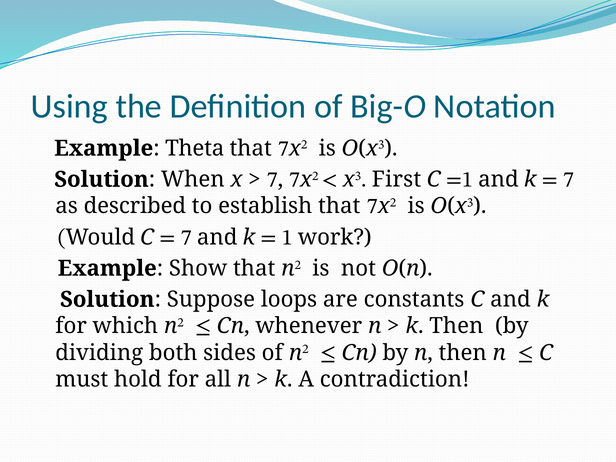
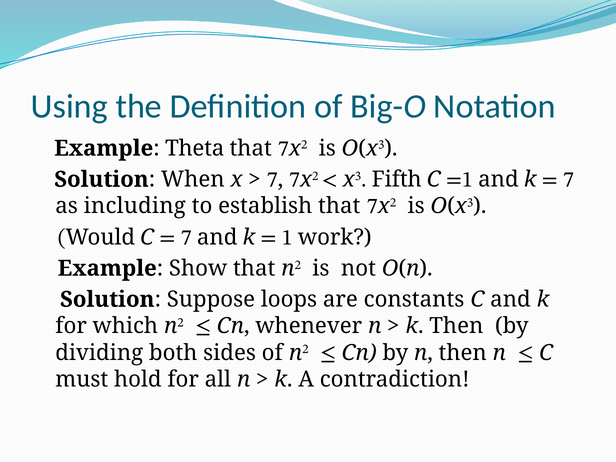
First: First -> Fifth
described: described -> including
